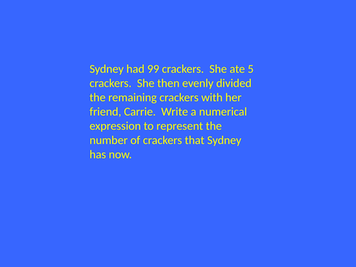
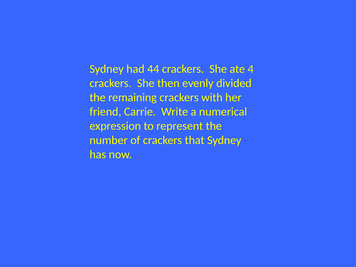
99: 99 -> 44
5: 5 -> 4
